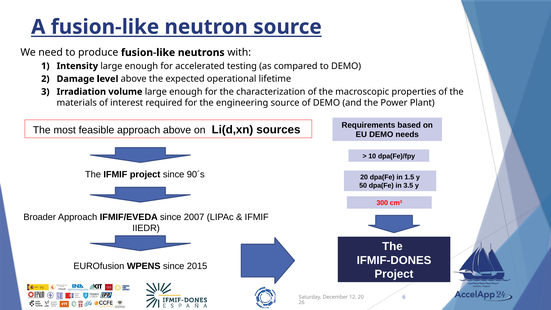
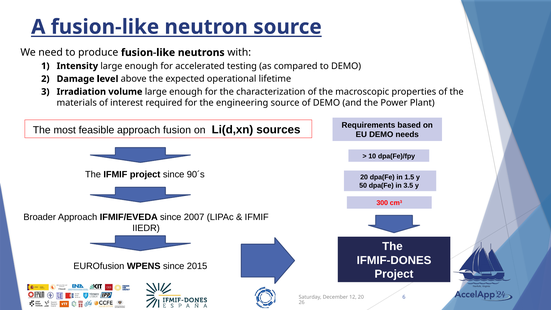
approach above: above -> fusion
